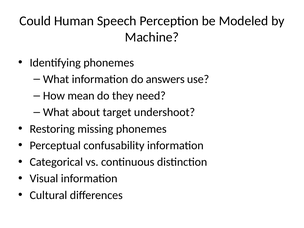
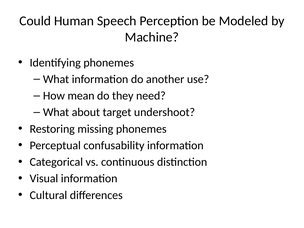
answers: answers -> another
